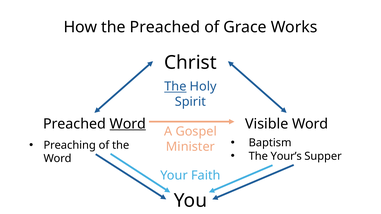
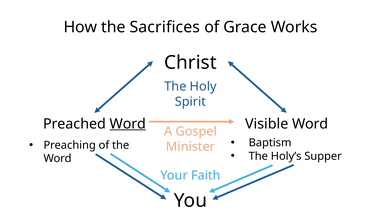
the Preached: Preached -> Sacrifices
The at (175, 87) underline: present -> none
Your’s: Your’s -> Holy’s
